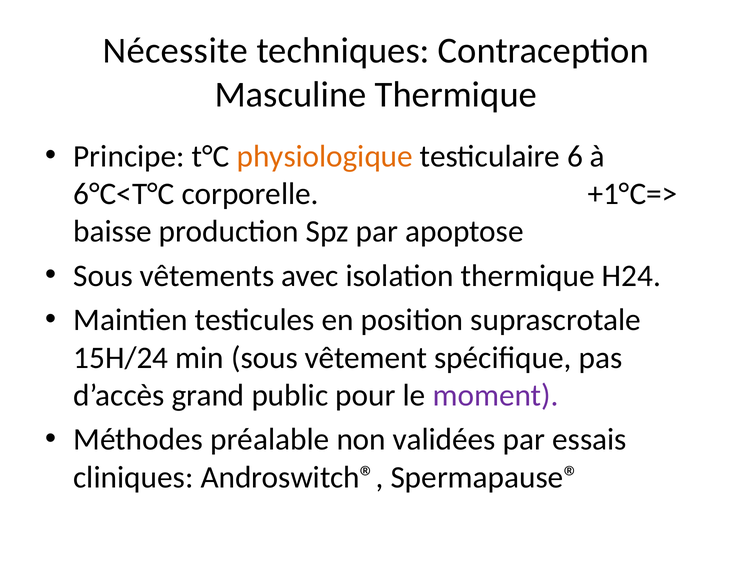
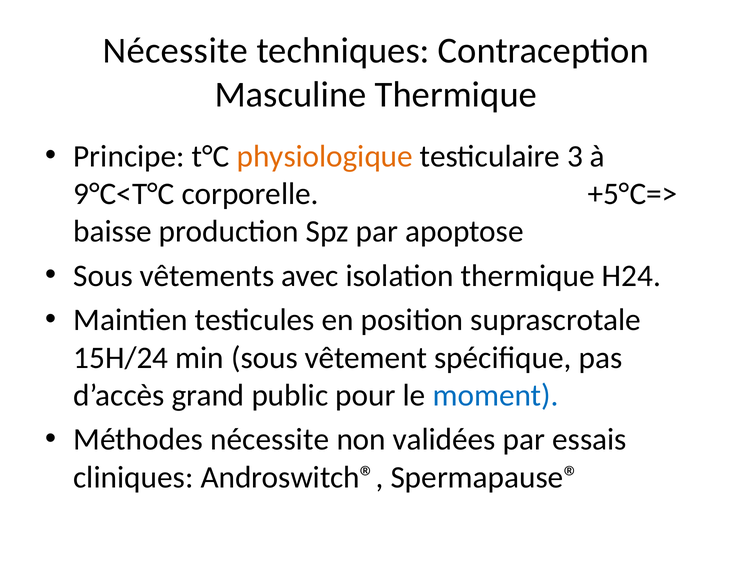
6: 6 -> 3
6°C<T°C: 6°C<T°C -> 9°C<T°C
+1°C=>: +1°C=> -> +5°C=>
moment colour: purple -> blue
Méthodes préalable: préalable -> nécessite
